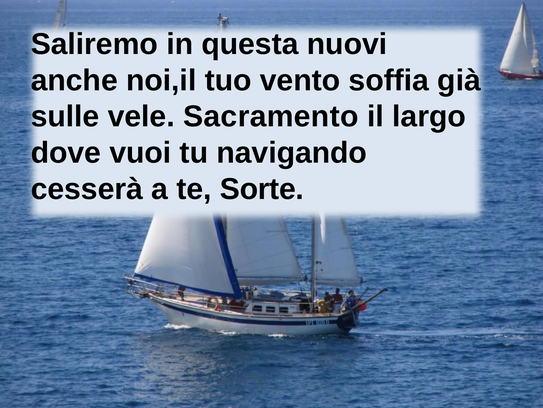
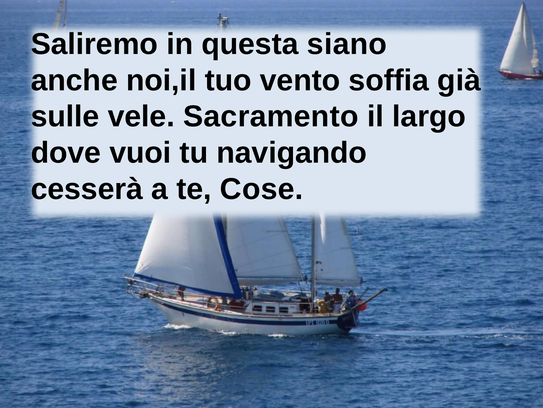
nuovi: nuovi -> siano
Sorte: Sorte -> Cose
